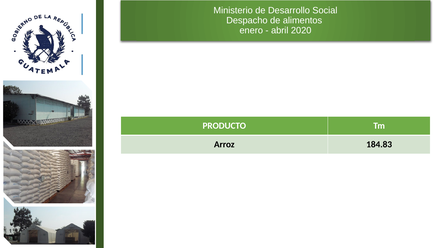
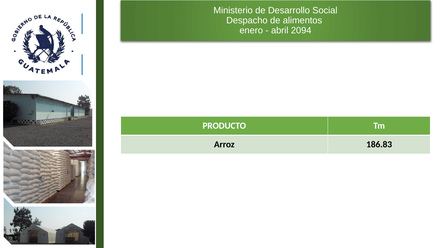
2020: 2020 -> 2094
184.83: 184.83 -> 186.83
